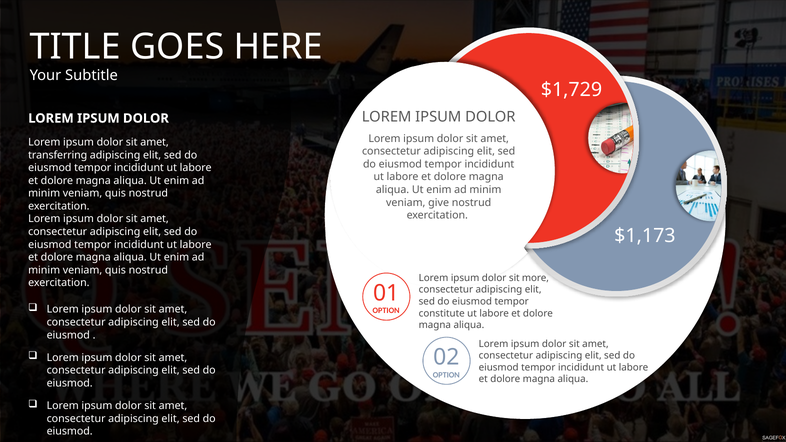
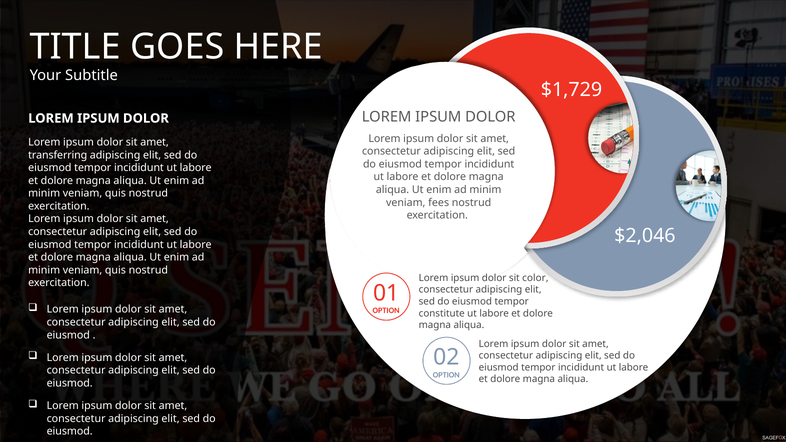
give: give -> fees
$1,173: $1,173 -> $2,046
more: more -> color
